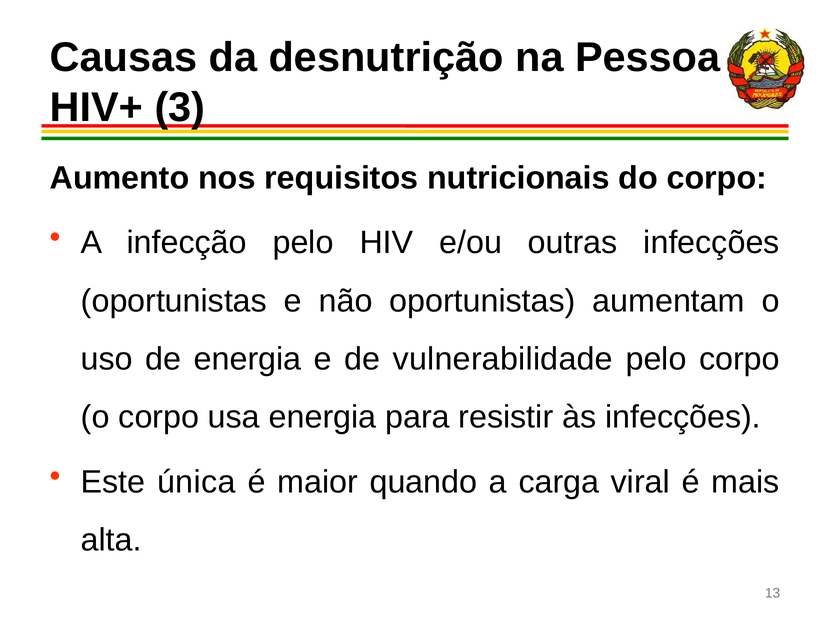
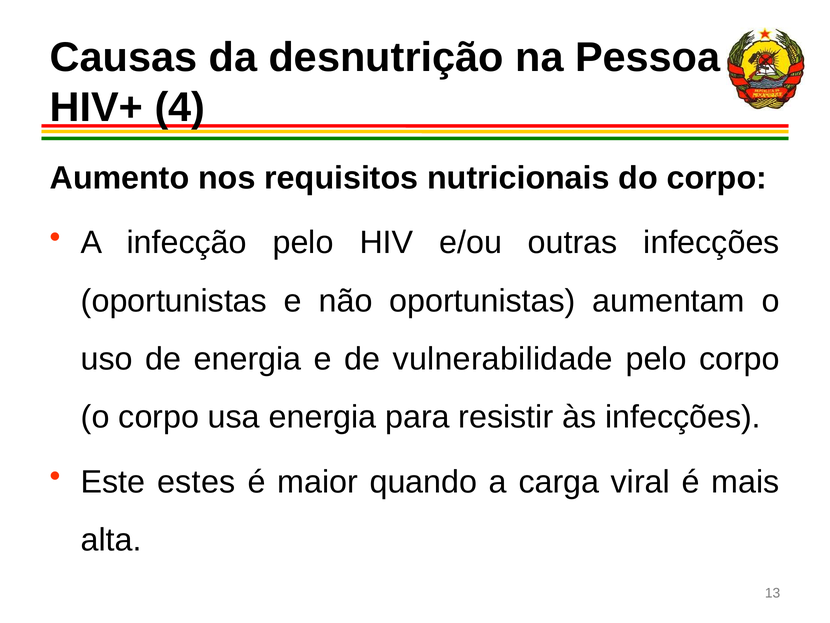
3: 3 -> 4
única: única -> estes
